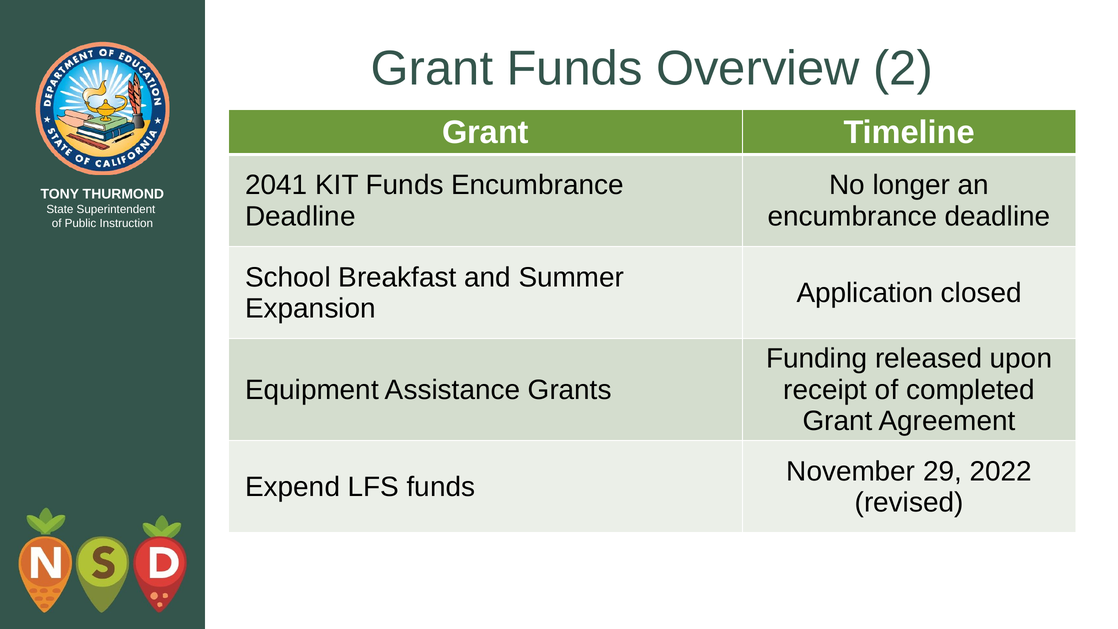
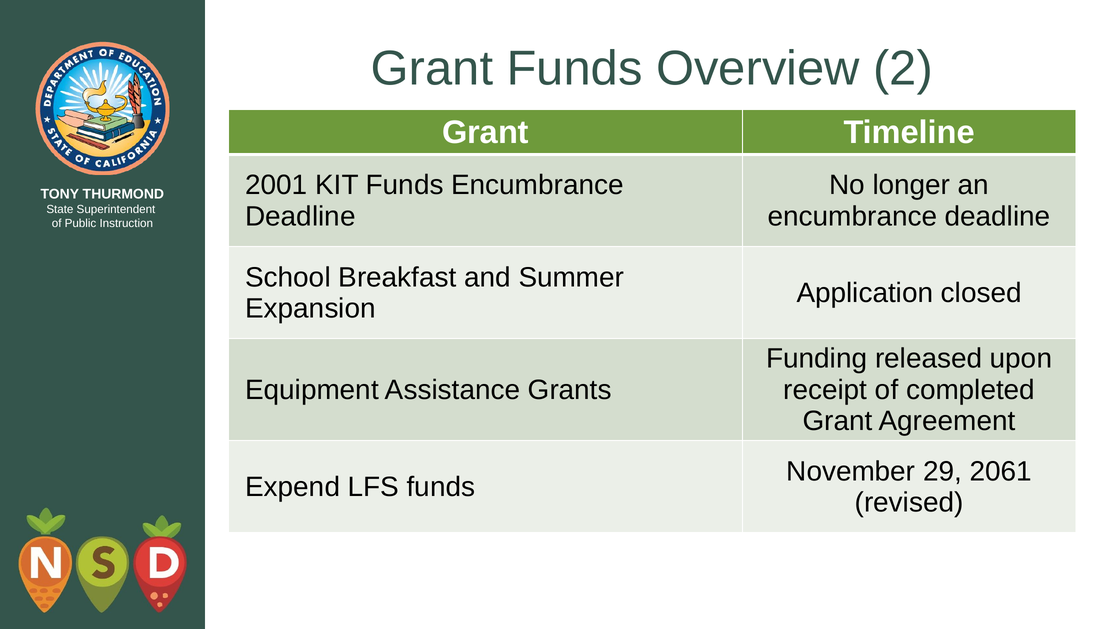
2041: 2041 -> 2001
2022: 2022 -> 2061
